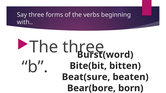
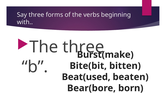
Burst(word: Burst(word -> Burst(make
Beat(sure: Beat(sure -> Beat(used
